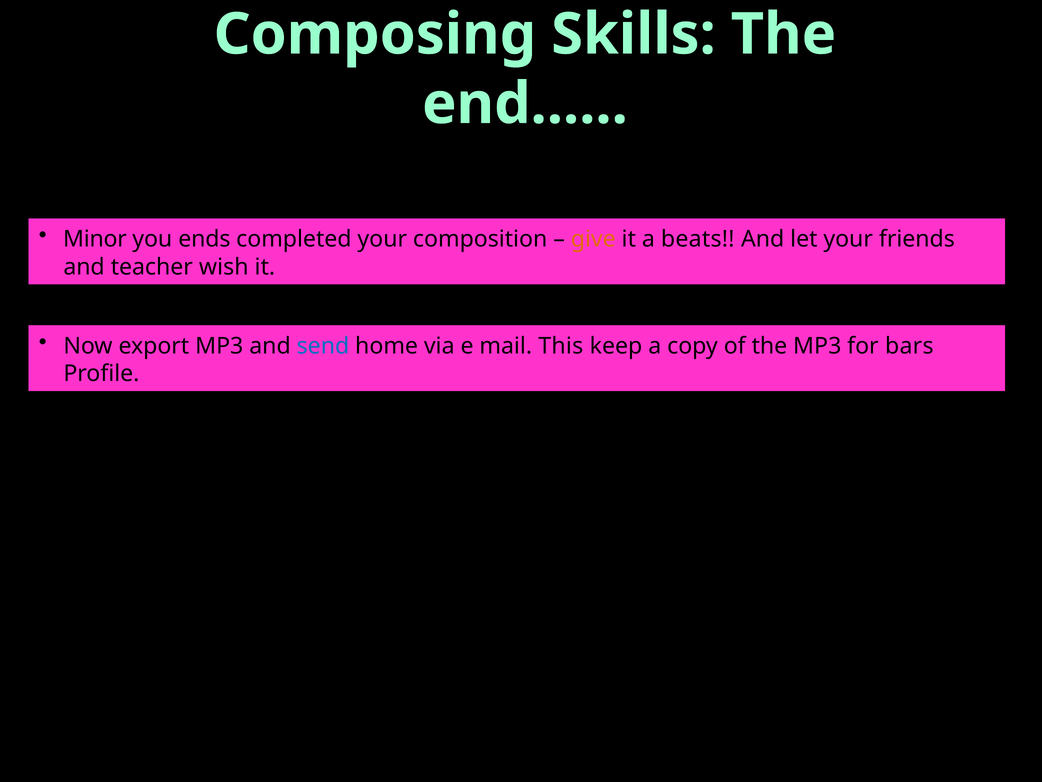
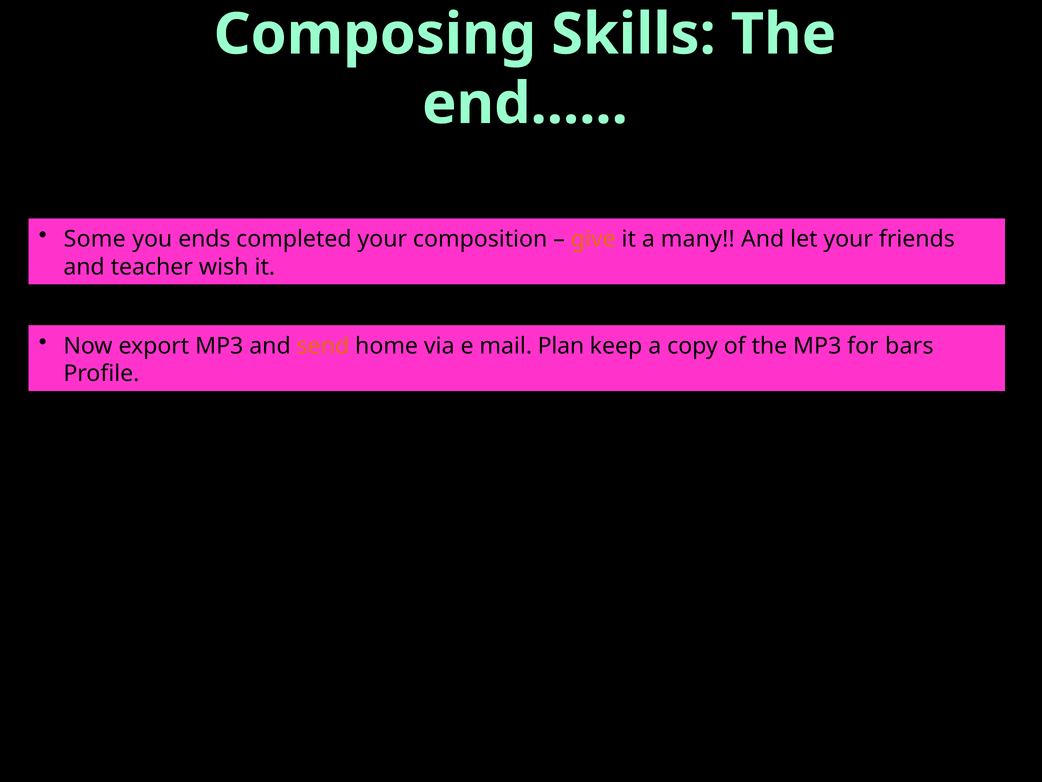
Minor: Minor -> Some
beats: beats -> many
send colour: blue -> orange
This: This -> Plan
